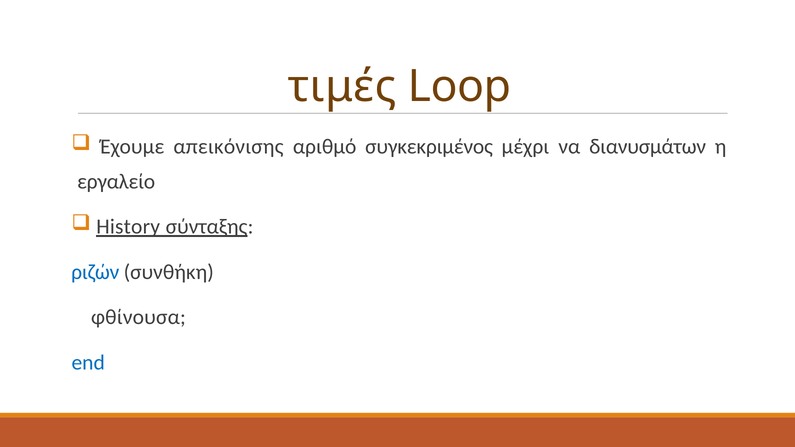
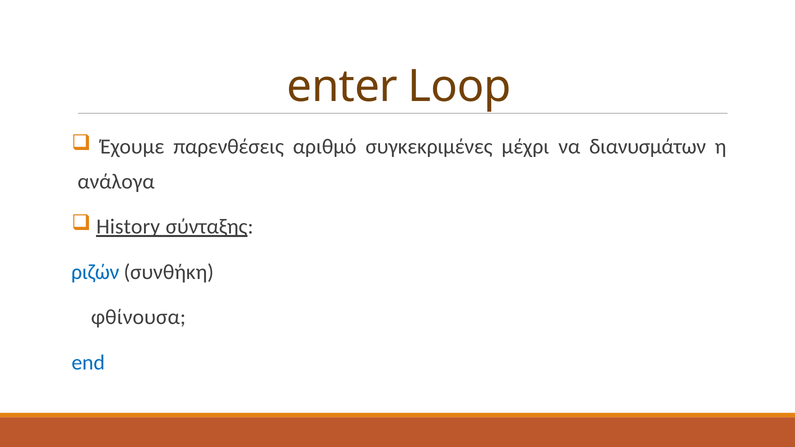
τιμές: τιμές -> enter
απεικόνισης: απεικόνισης -> παρενθέσεις
συγκεκριμένος: συγκεκριμένος -> συγκεκριμένες
εργαλείο: εργαλείο -> ανάλογα
